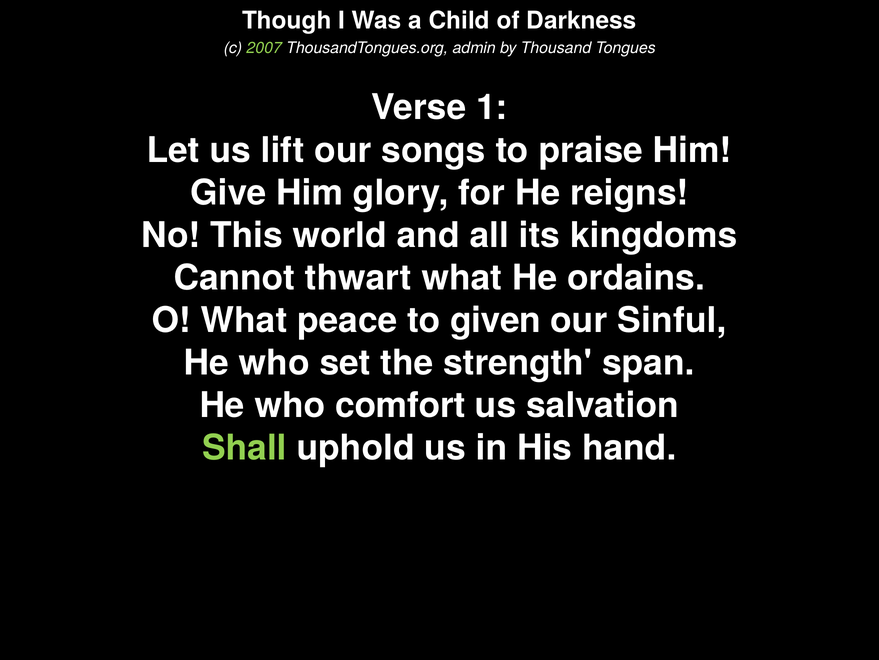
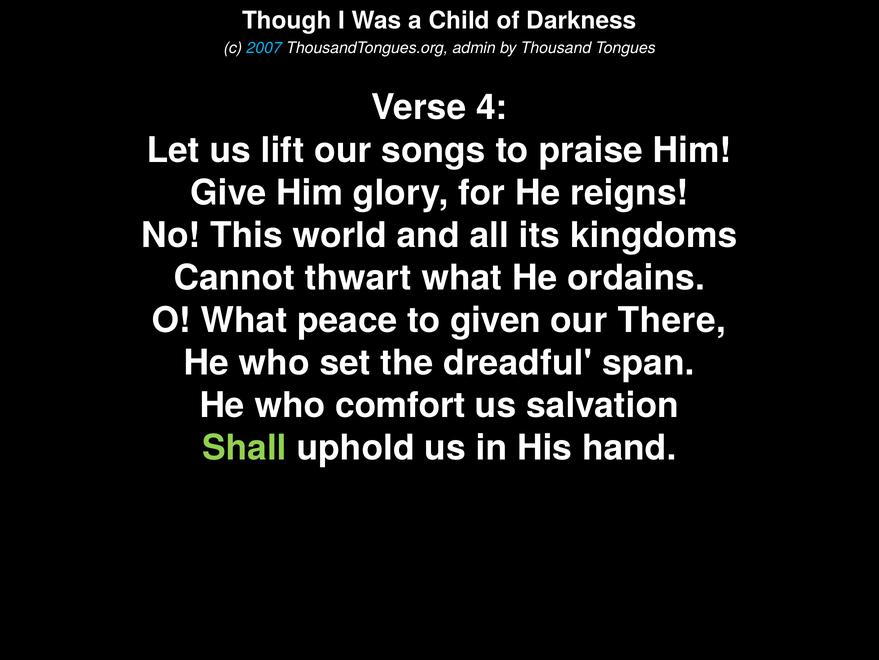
2007 colour: light green -> light blue
1: 1 -> 4
Sinful: Sinful -> There
strength: strength -> dreadful
